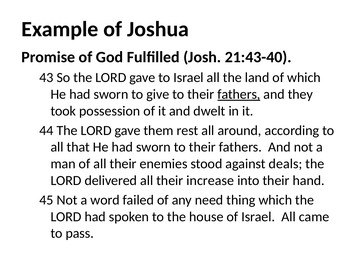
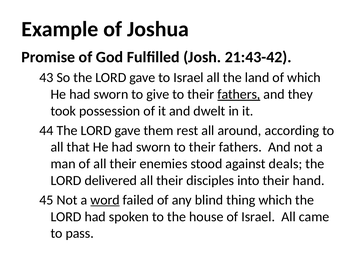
21:43-40: 21:43-40 -> 21:43-42
increase: increase -> disciples
word underline: none -> present
need: need -> blind
